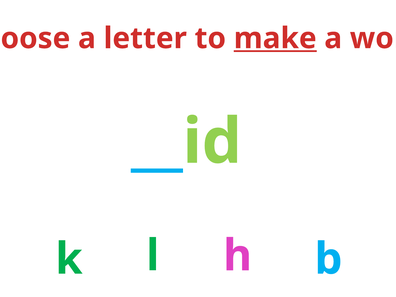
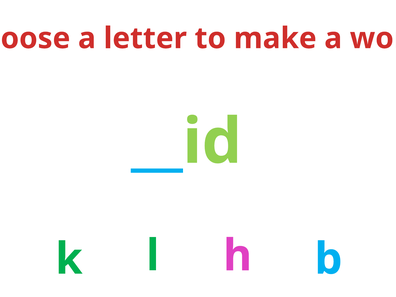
make underline: present -> none
